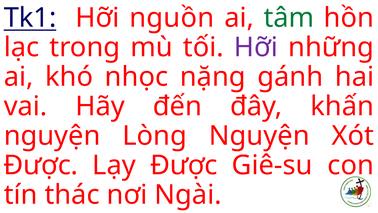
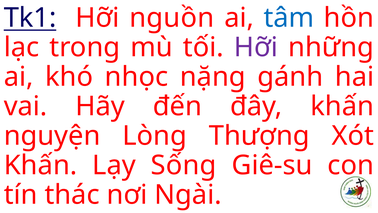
tâm colour: green -> blue
Lòng Nguyện: Nguyện -> Thượng
Được at (41, 165): Được -> Khấn
Lạy Được: Được -> Sống
